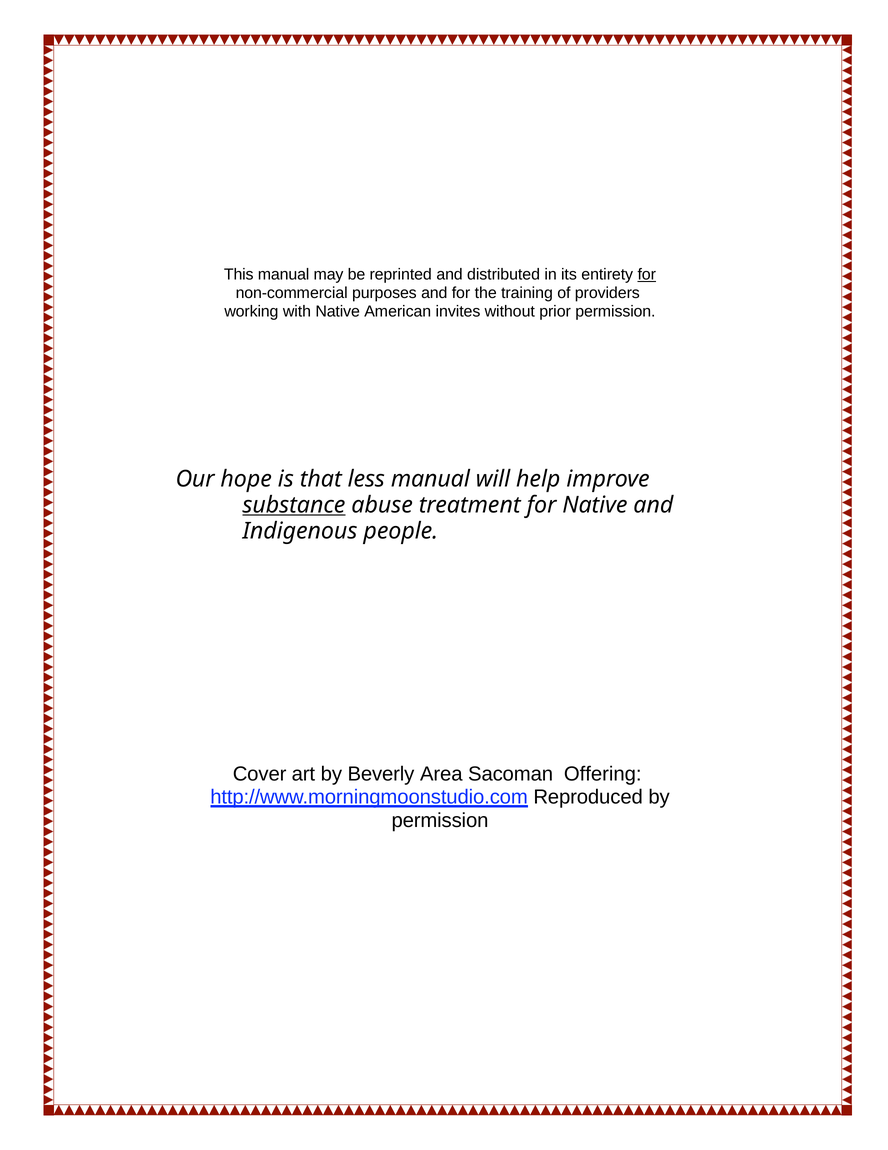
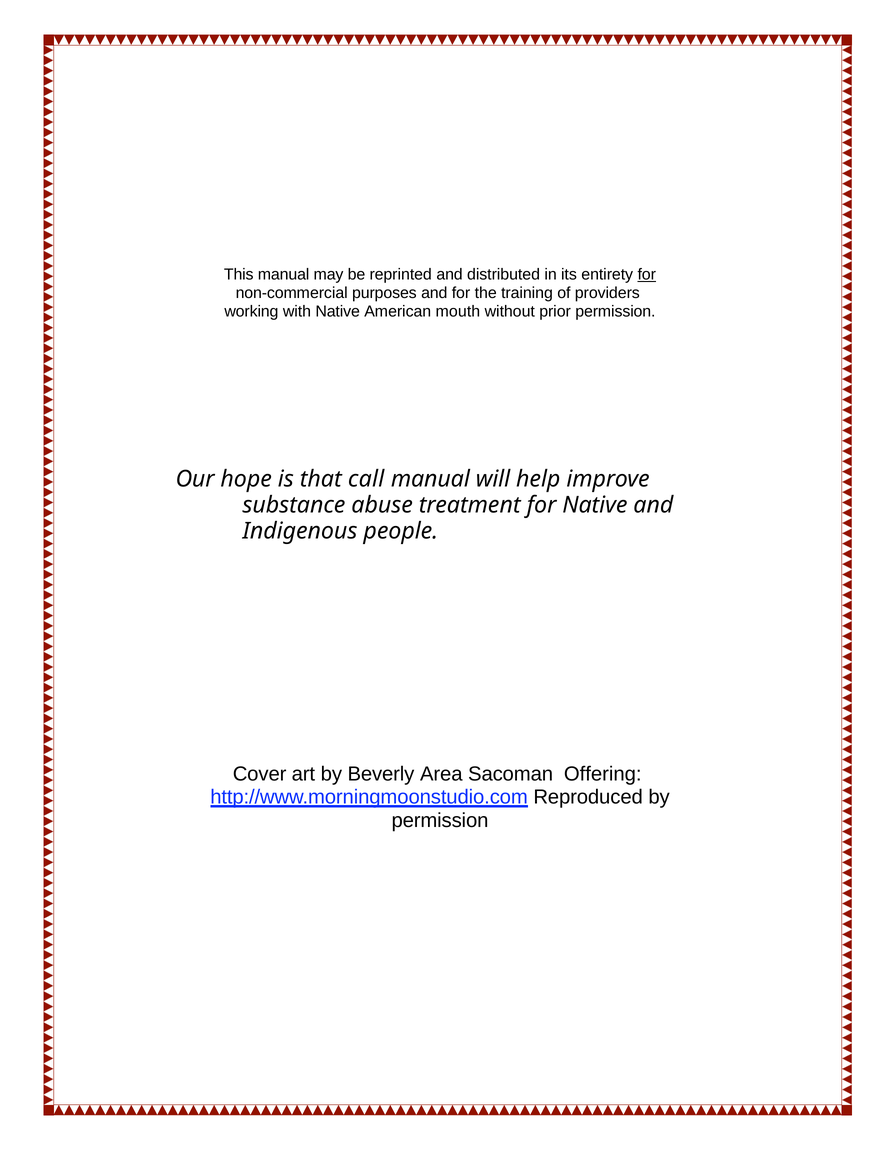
invites: invites -> mouth
less: less -> call
substance underline: present -> none
